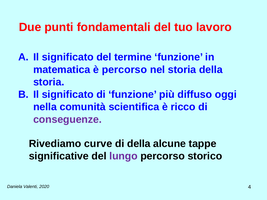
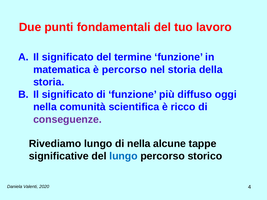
Rivediamo curve: curve -> lungo
di della: della -> nella
lungo at (123, 156) colour: purple -> blue
